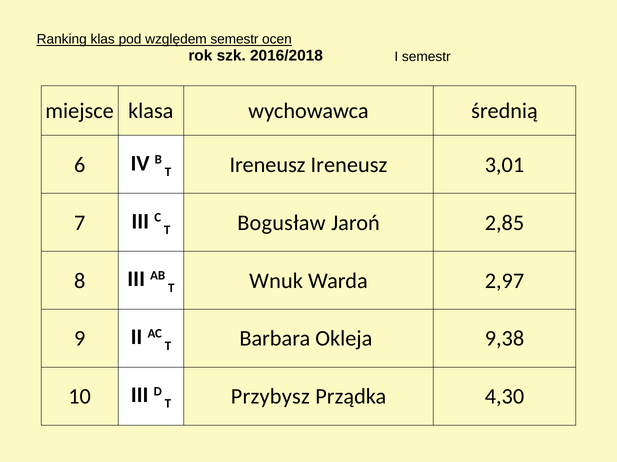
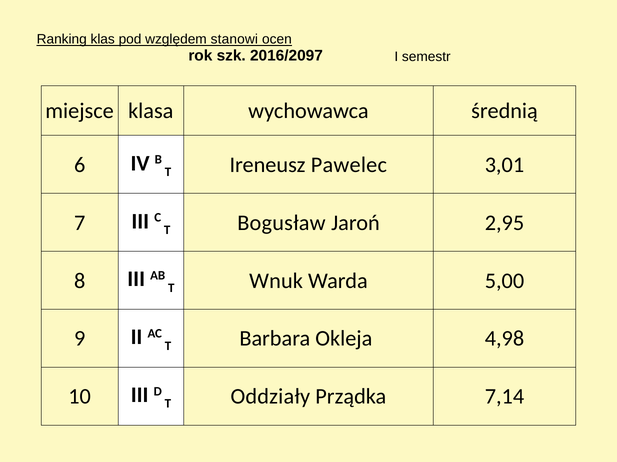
względem semestr: semestr -> stanowi
2016/2018: 2016/2018 -> 2016/2097
Ireneusz Ireneusz: Ireneusz -> Pawelec
2,85: 2,85 -> 2,95
2,97: 2,97 -> 5,00
9,38: 9,38 -> 4,98
Przybysz: Przybysz -> Oddziały
4,30: 4,30 -> 7,14
